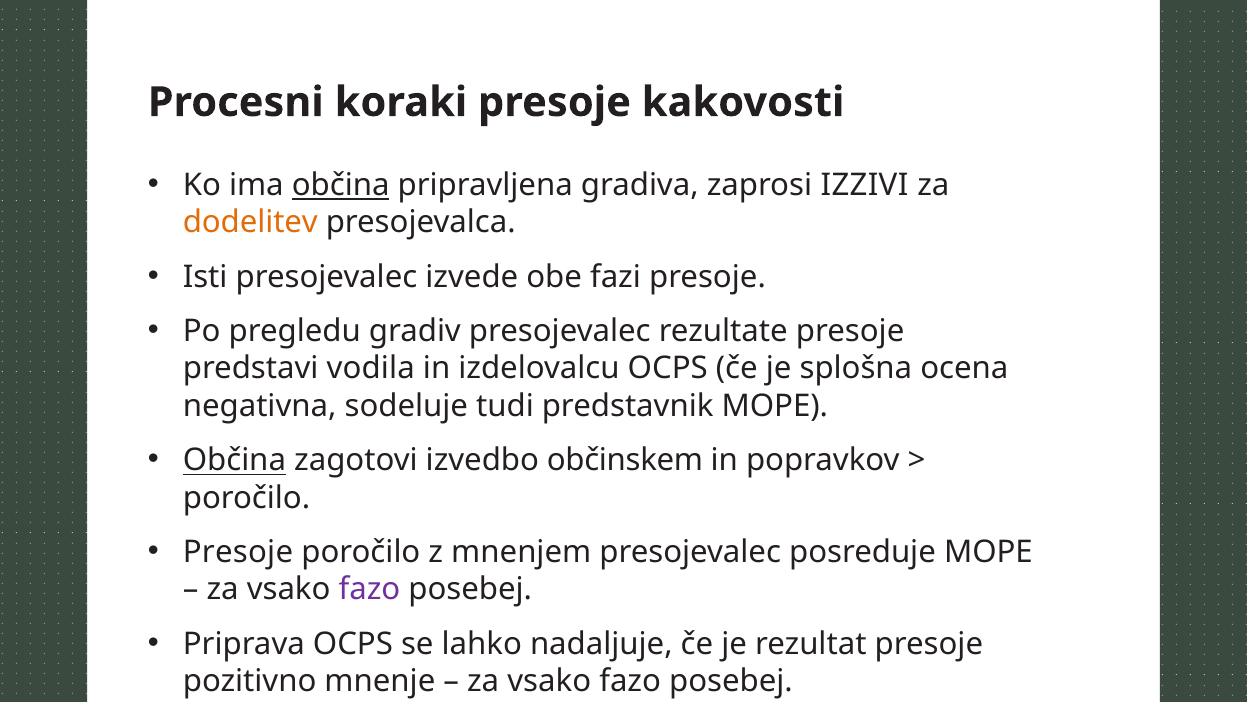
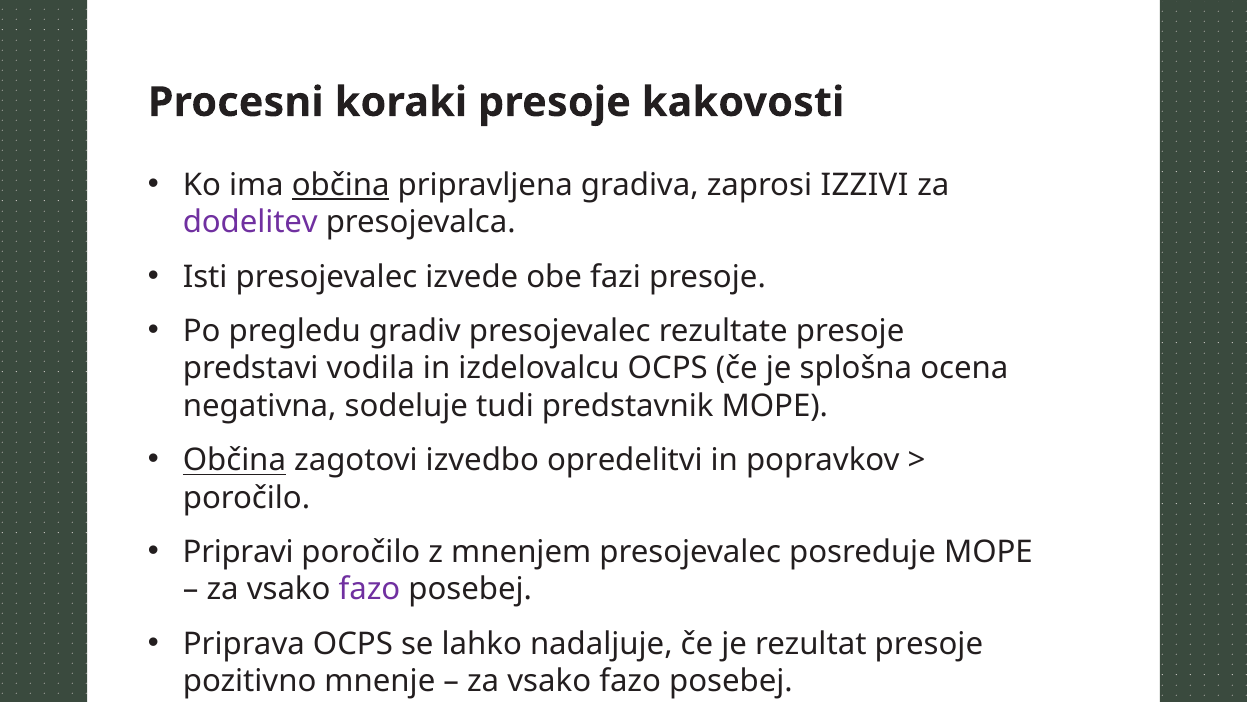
dodelitev colour: orange -> purple
občinskem: občinskem -> opredelitvi
Presoje at (238, 552): Presoje -> Pripravi
